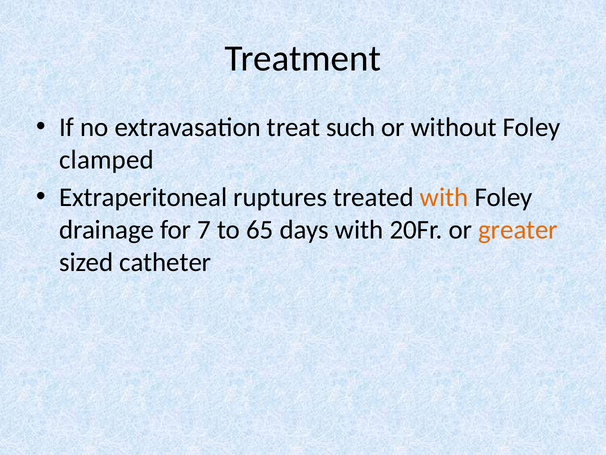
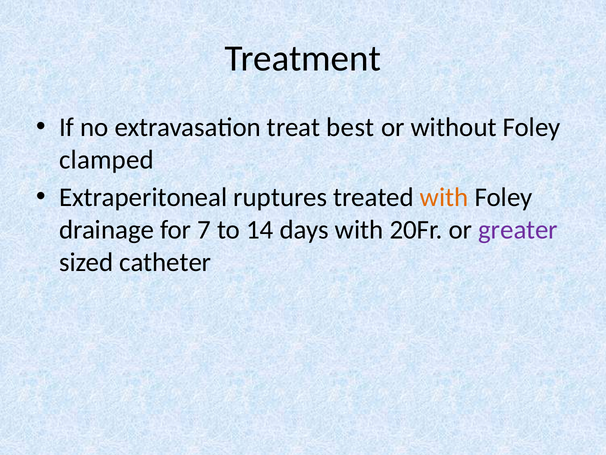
such: such -> best
65: 65 -> 14
greater colour: orange -> purple
